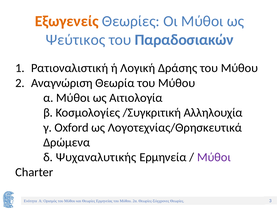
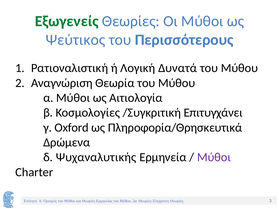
Εξωγενείς colour: orange -> green
Παραδοσιακών: Παραδοσιακών -> Περισσότερους
Δράσης: Δράσης -> Δυνατά
Αλληλουχία: Αλληλουχία -> Επιτυγχάνει
Λογοτεχνίας/Θρησκευτικά: Λογοτεχνίας/Θρησκευτικά -> Πληροφορία/Θρησκευτικά
